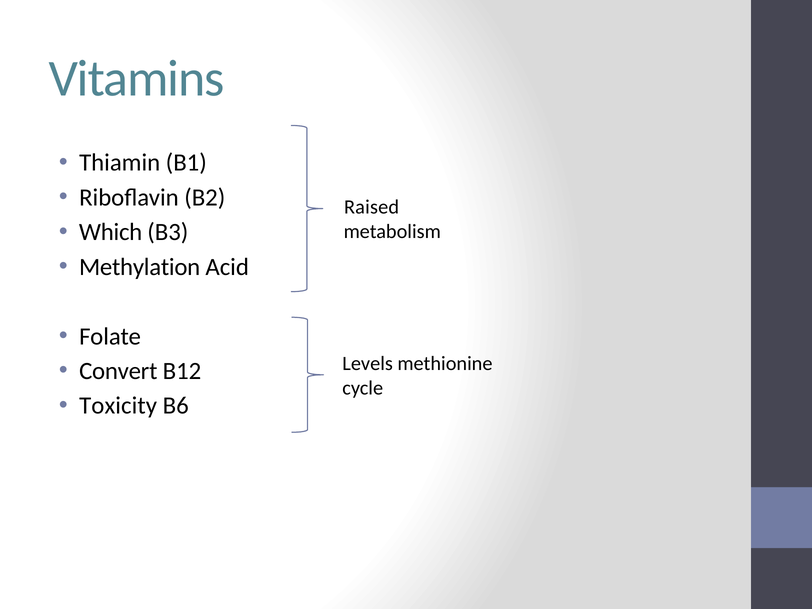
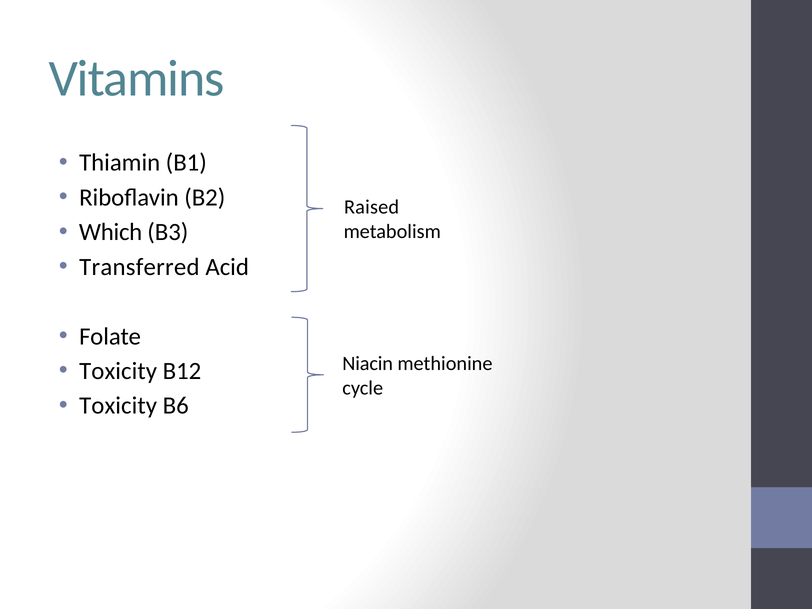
Methylation: Methylation -> Transferred
Levels: Levels -> Niacin
Convert at (118, 371): Convert -> Toxicity
